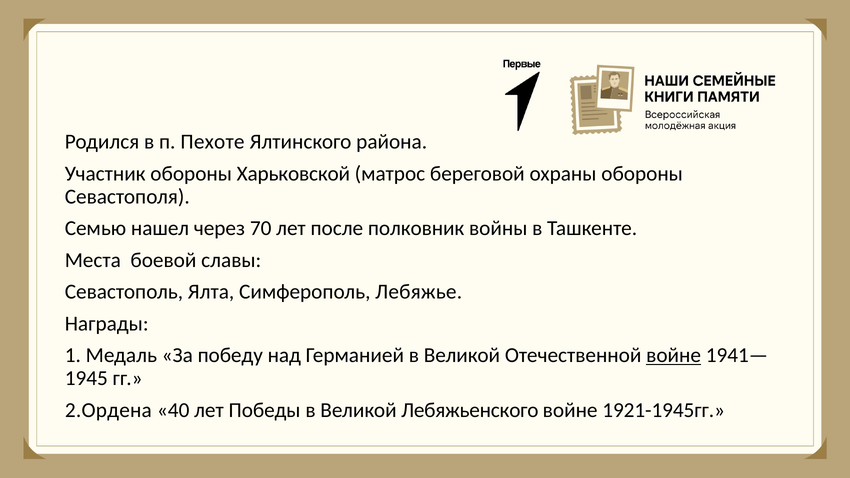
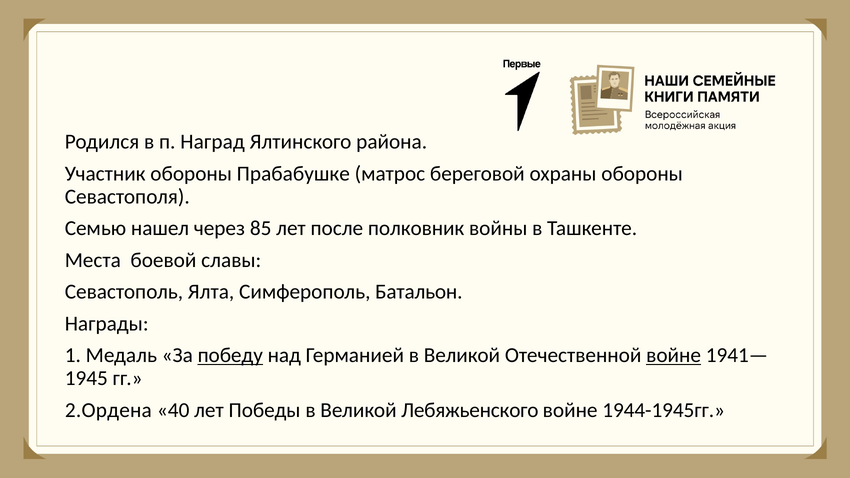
Пехоте: Пехоте -> Наград
Харьковской: Харьковской -> Прабабушке
70: 70 -> 85
Лебяжье: Лебяжье -> Батальон
победу underline: none -> present
1921-1945гг: 1921-1945гг -> 1944-1945гг
